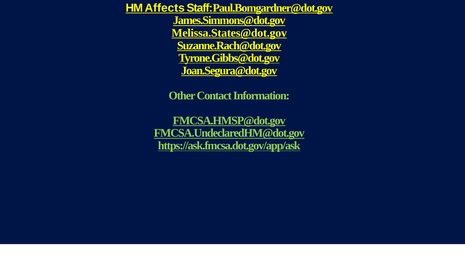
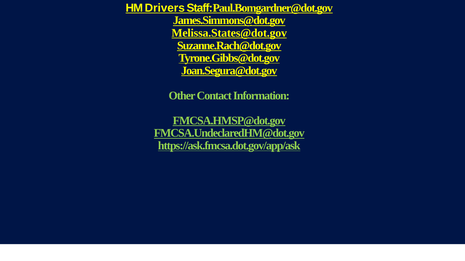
Affects: Affects -> Drivers
